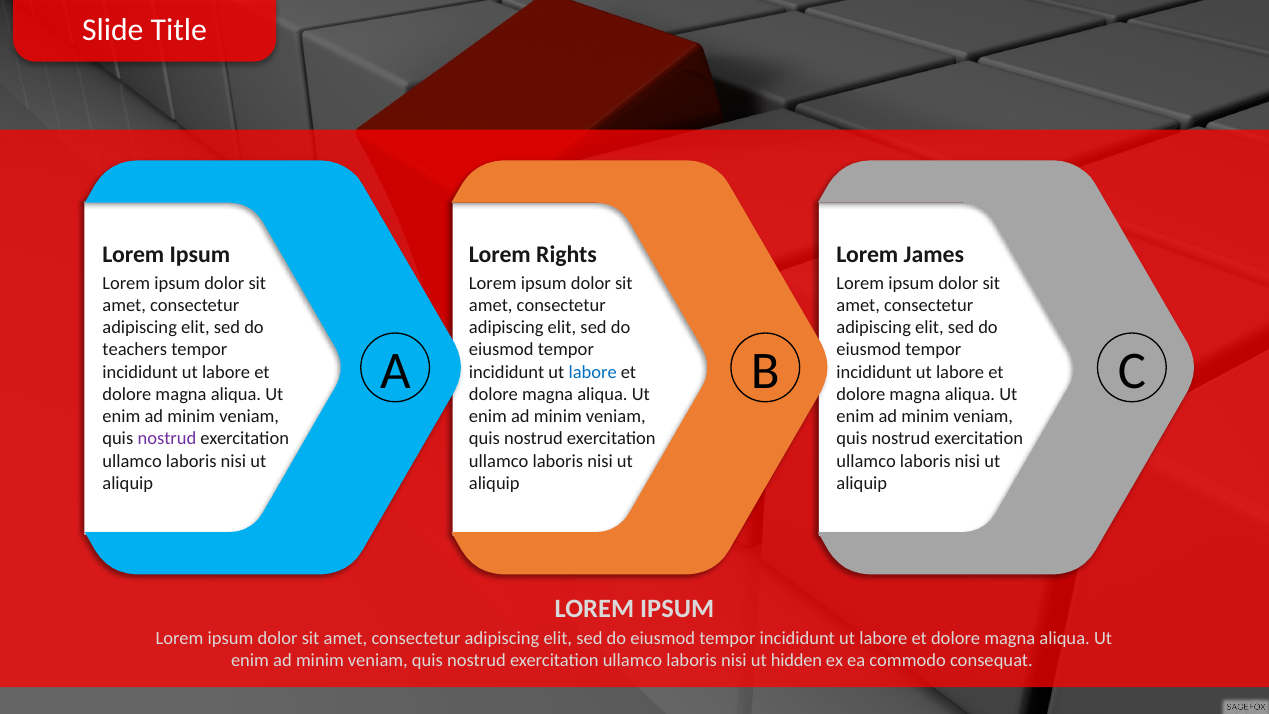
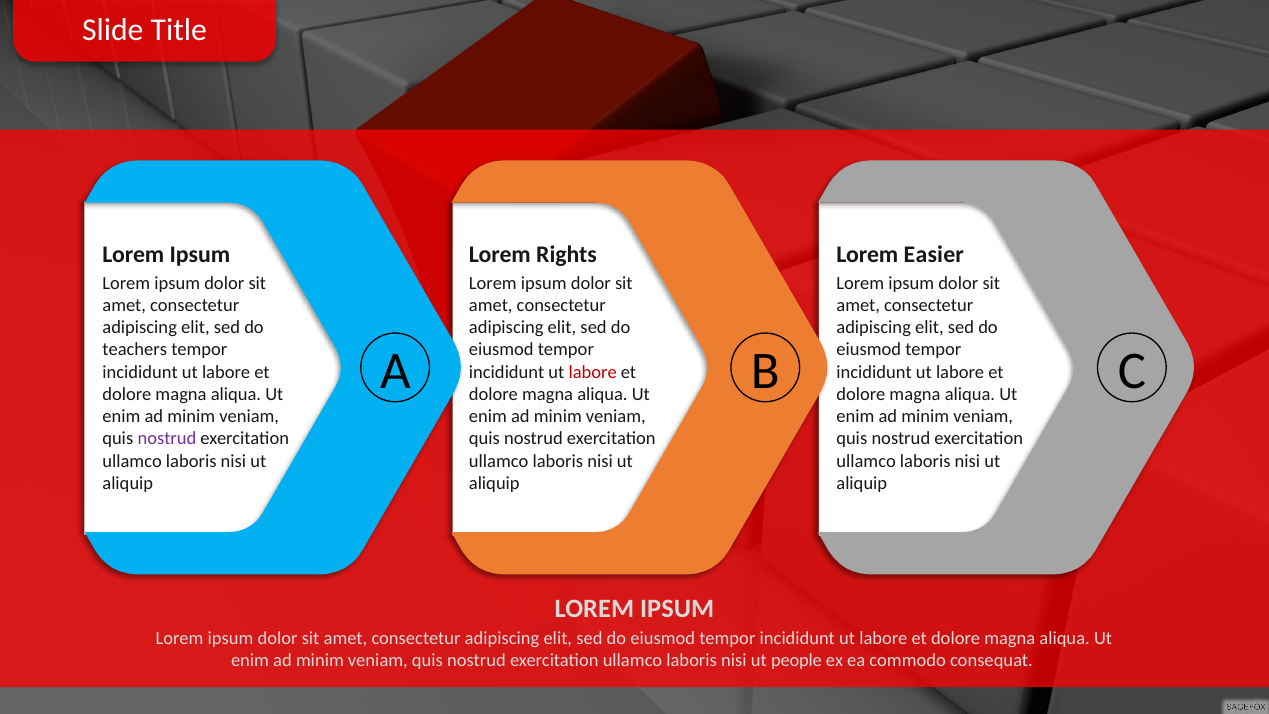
James: James -> Easier
labore at (593, 372) colour: blue -> red
hidden: hidden -> people
